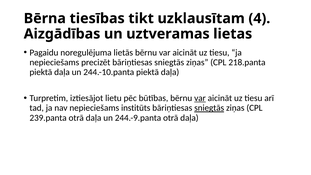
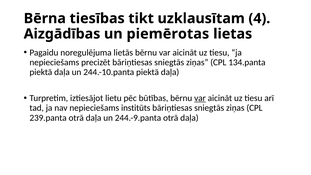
uztveramas: uztveramas -> piemērotas
218.panta: 218.panta -> 134.panta
sniegtās at (209, 108) underline: present -> none
